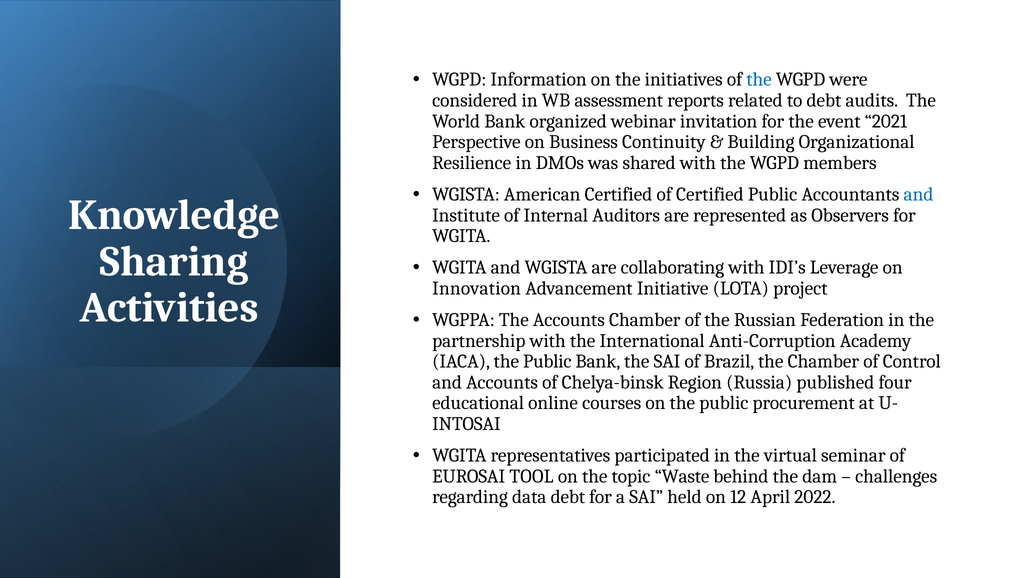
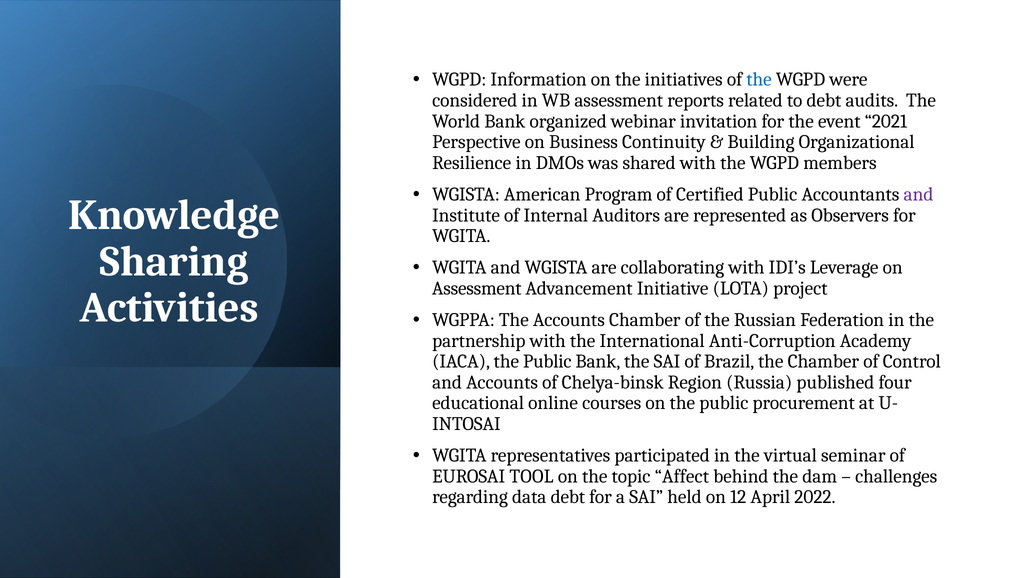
American Certified: Certified -> Program
and at (919, 194) colour: blue -> purple
Innovation at (477, 288): Innovation -> Assessment
Waste: Waste -> Affect
